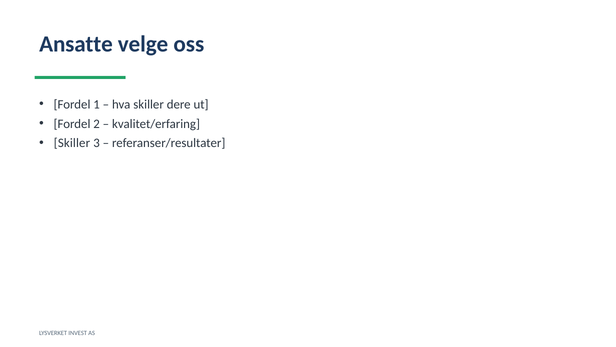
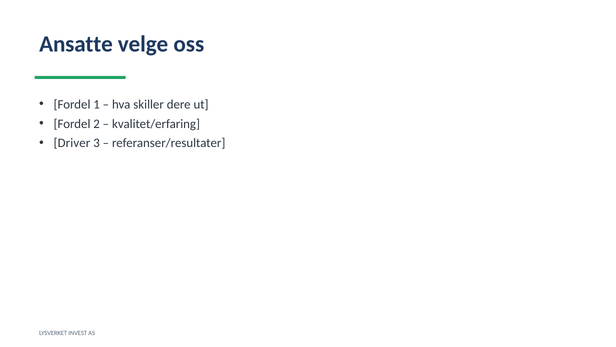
Skiller at (72, 143): Skiller -> Driver
